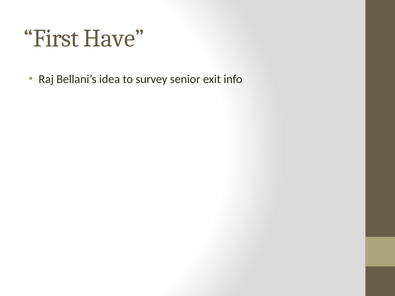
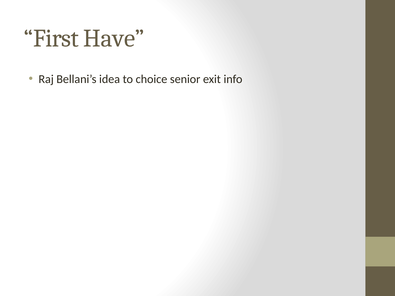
survey: survey -> choice
